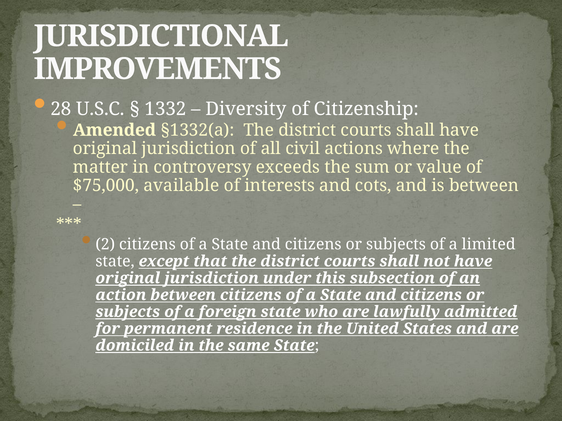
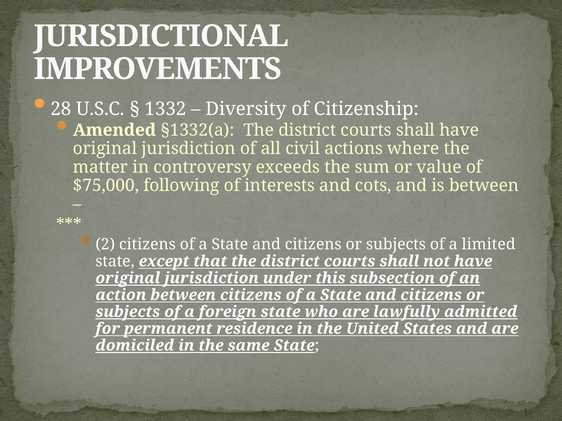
available: available -> following
